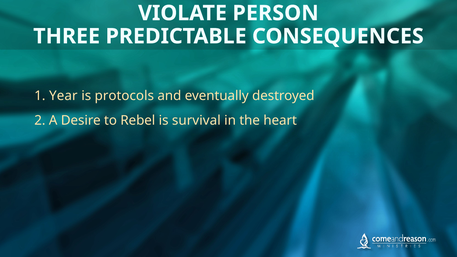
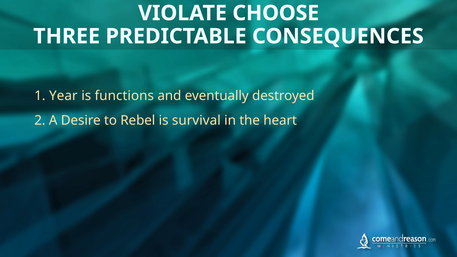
PERSON: PERSON -> CHOOSE
protocols: protocols -> functions
